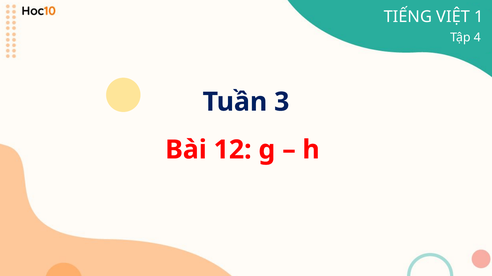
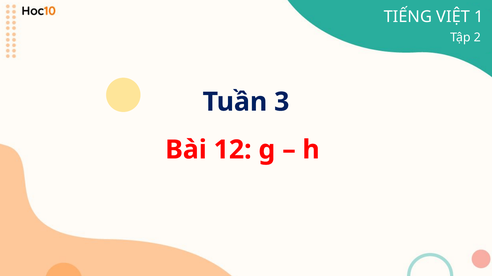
4: 4 -> 2
